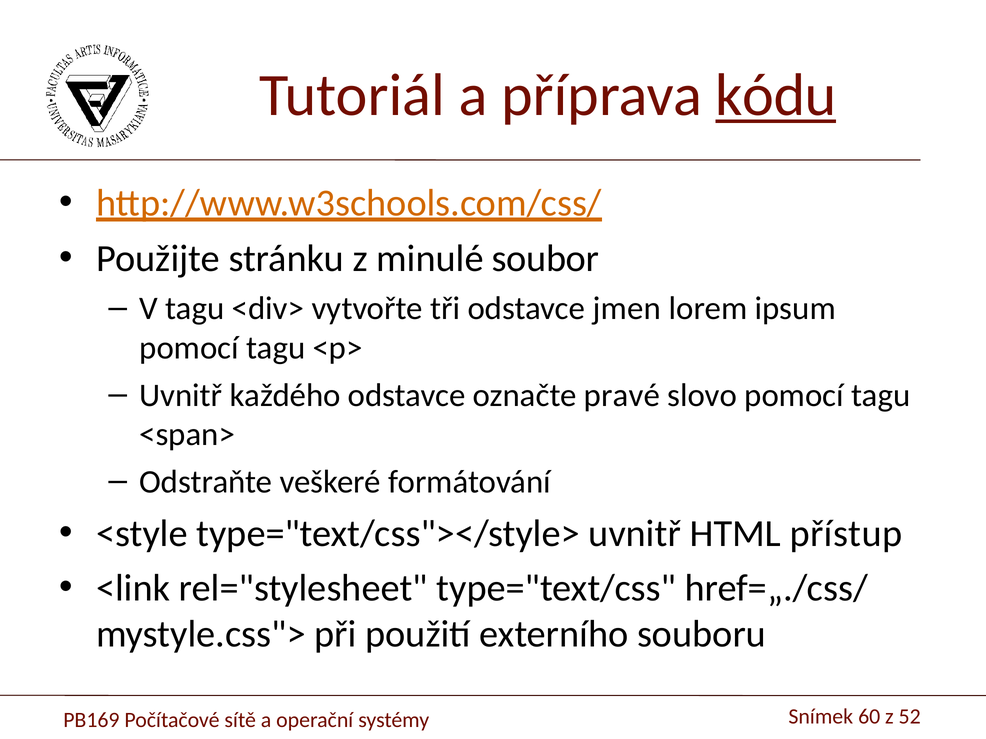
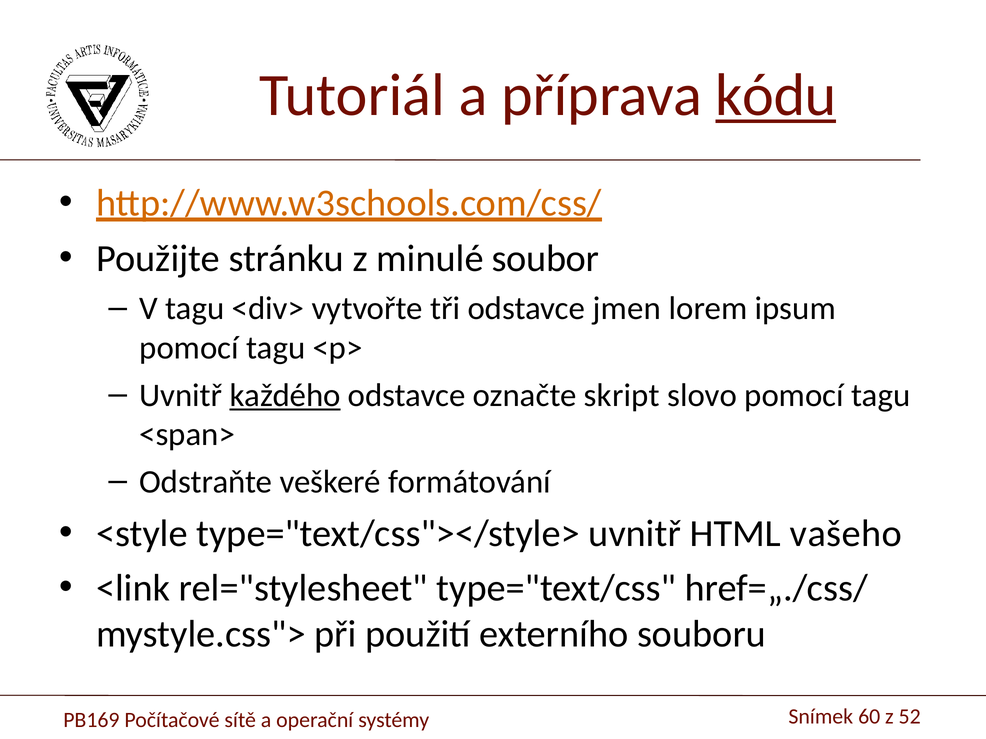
každého underline: none -> present
pravé: pravé -> skript
přístup: přístup -> vašeho
